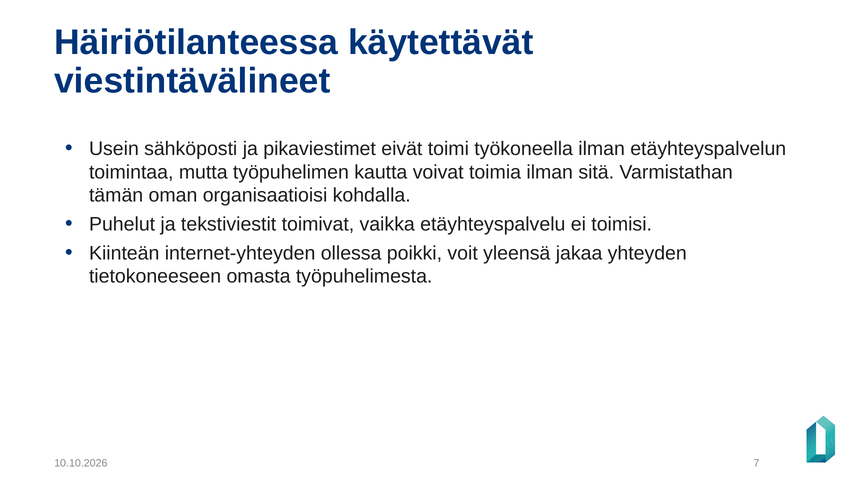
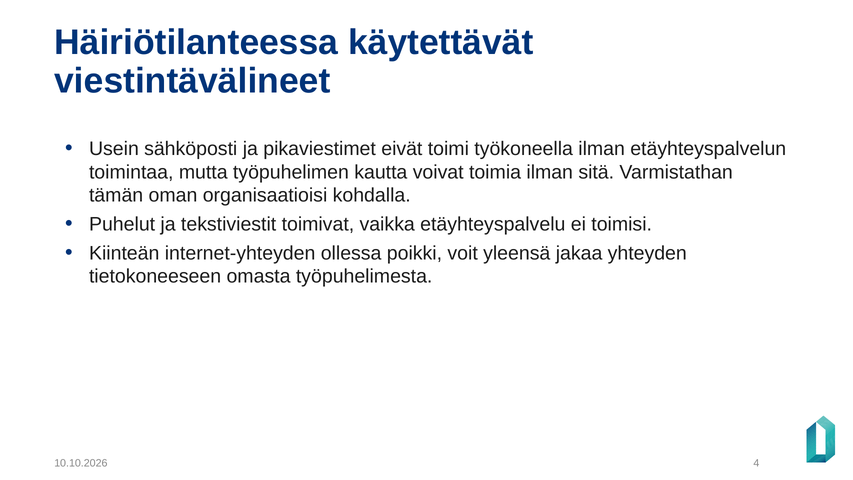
7: 7 -> 4
